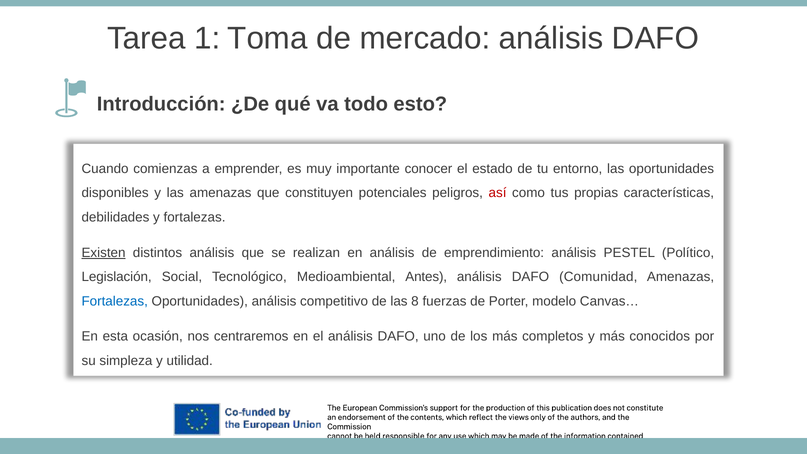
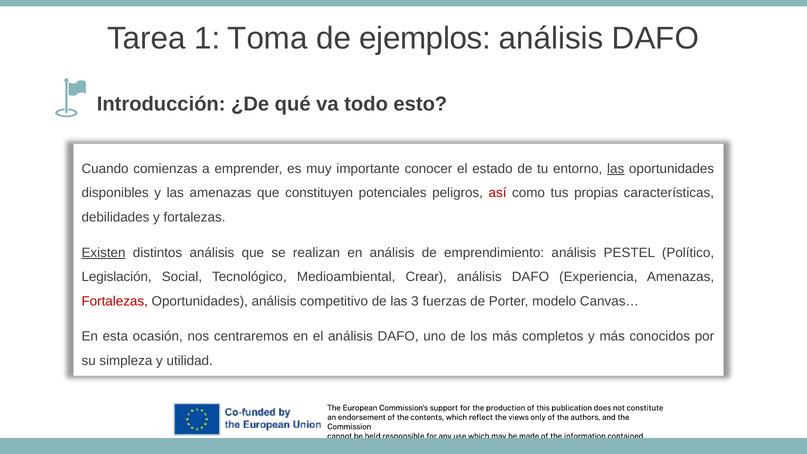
mercado: mercado -> ejemplos
las at (616, 169) underline: none -> present
Antes: Antes -> Crear
Comunidad: Comunidad -> Experiencia
Fortalezas at (115, 301) colour: blue -> red
8: 8 -> 3
